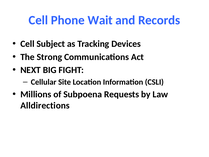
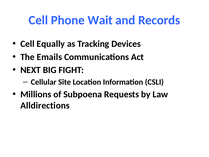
Subject: Subject -> Equally
Strong: Strong -> Emails
